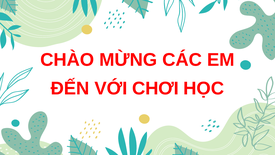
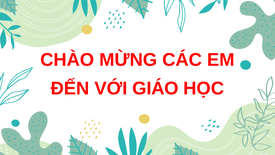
CHƠI: CHƠI -> GIÁO
